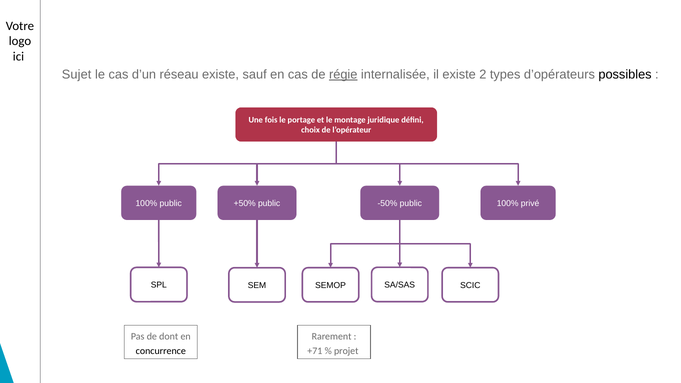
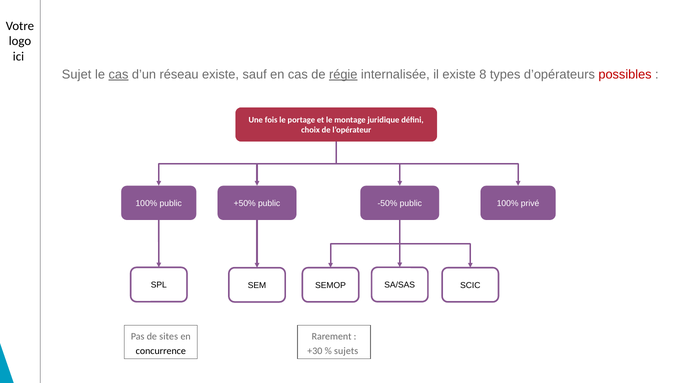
cas at (118, 75) underline: none -> present
2: 2 -> 8
possibles colour: black -> red
dont: dont -> sites
+71: +71 -> +30
projet: projet -> sujets
